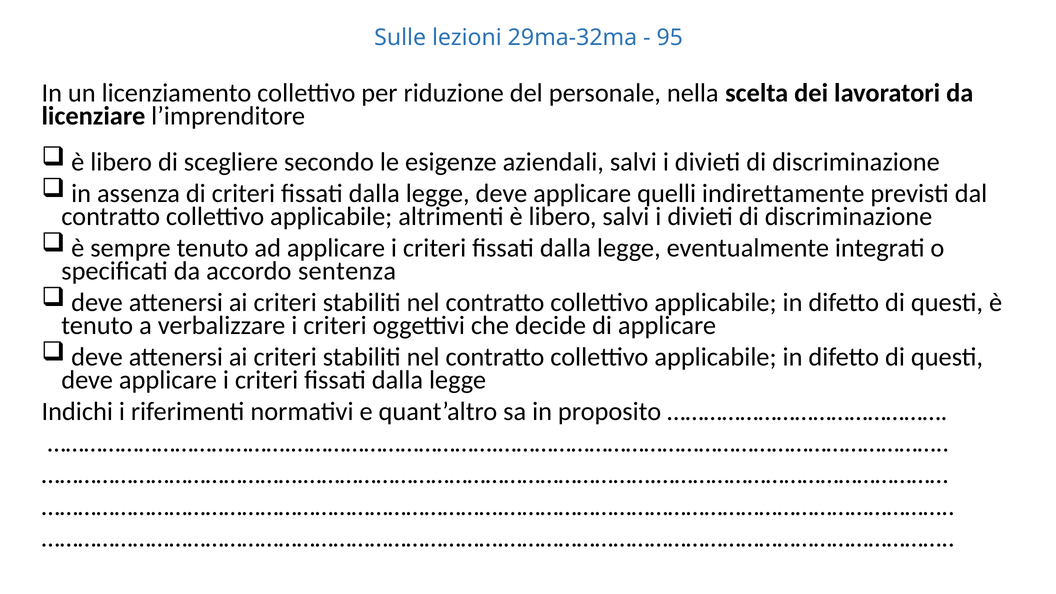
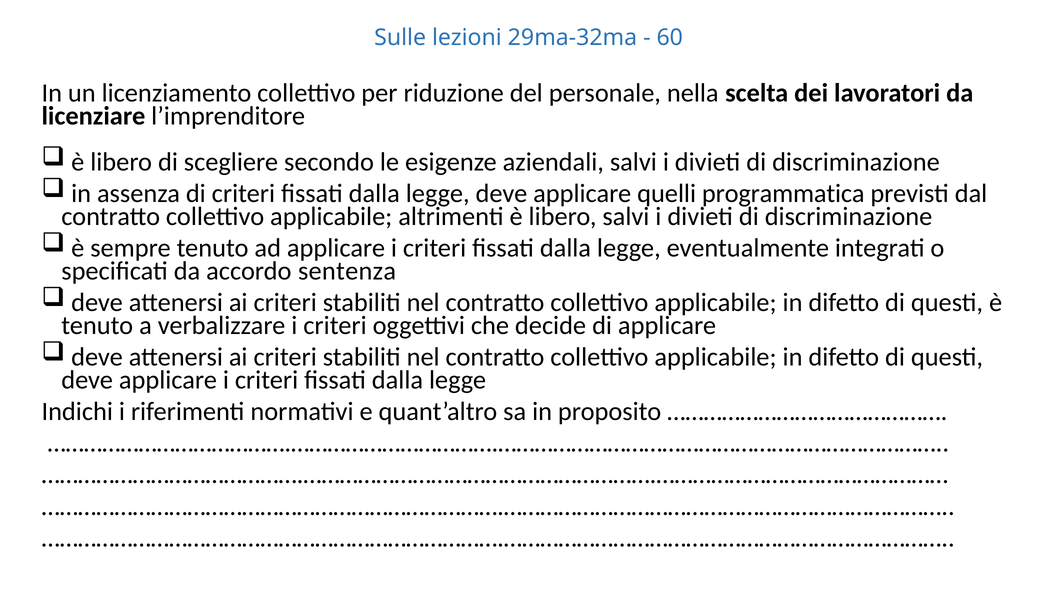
95: 95 -> 60
indirettamente: indirettamente -> programmatica
